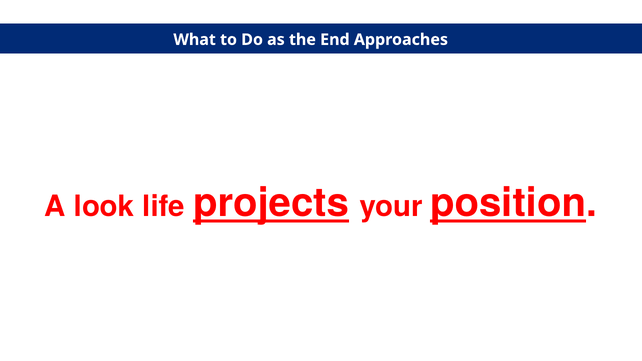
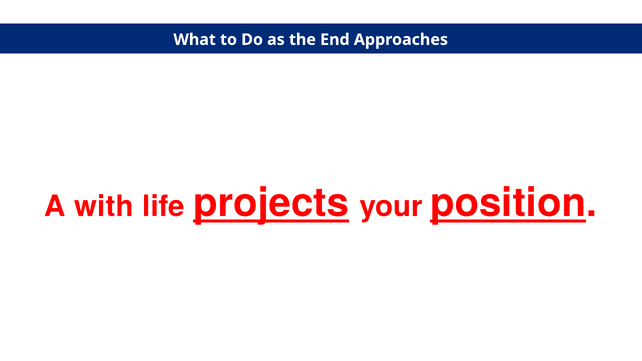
look: look -> with
